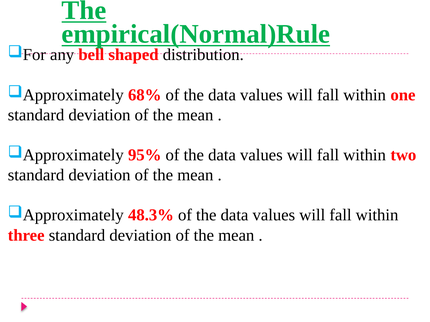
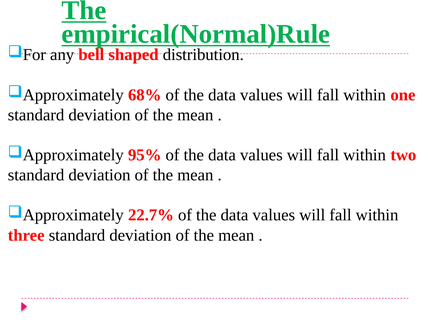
48.3%: 48.3% -> 22.7%
